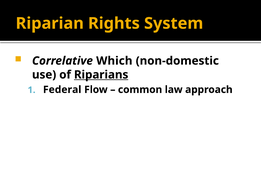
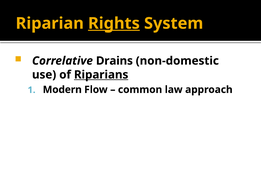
Rights underline: none -> present
Which: Which -> Drains
Federal: Federal -> Modern
